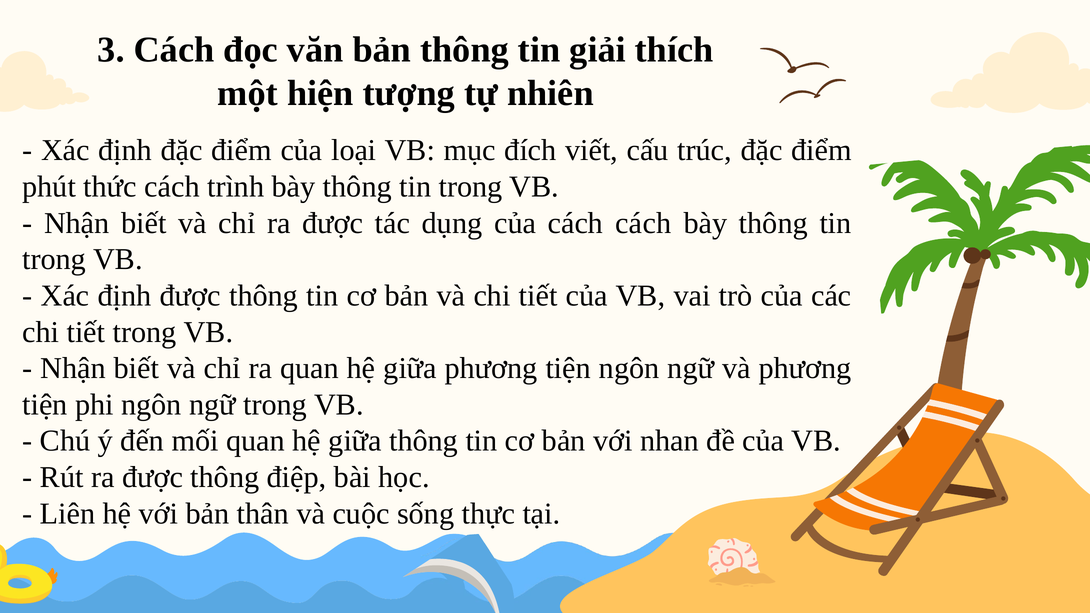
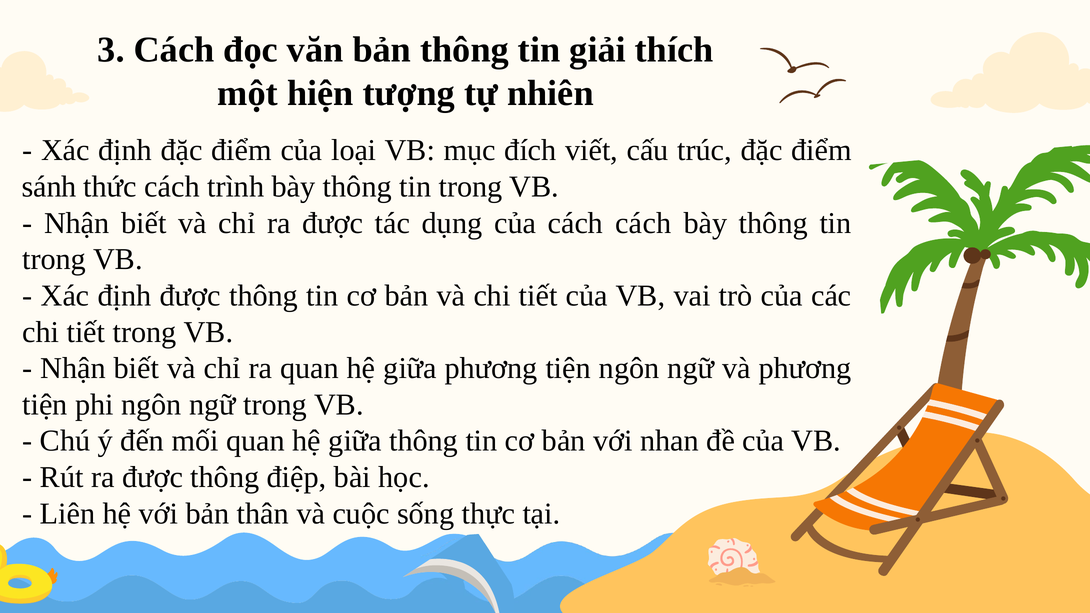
phút: phút -> sánh
